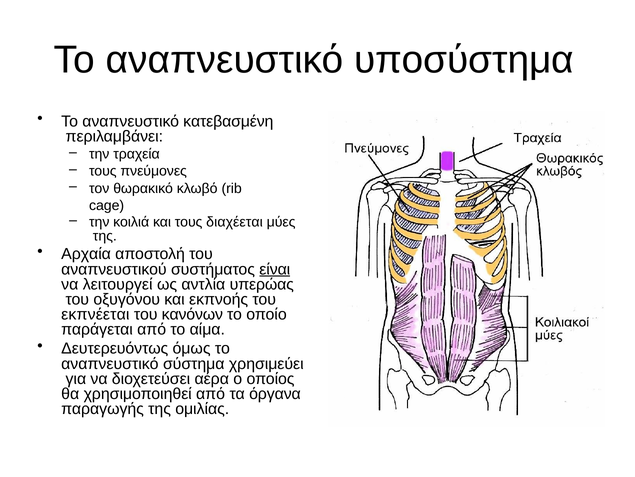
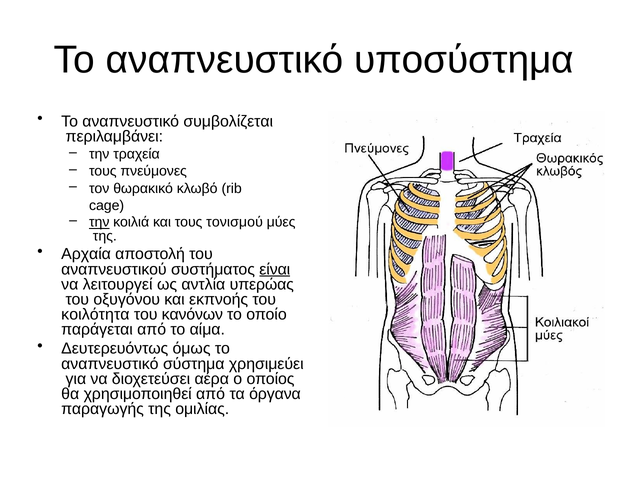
κατεβασμένη: κατεβασμένη -> συμβολίζεται
την at (99, 222) underline: none -> present
διαχέεται: διαχέεται -> τονισμού
εκπνέεται: εκπνέεται -> κοιλότητα
